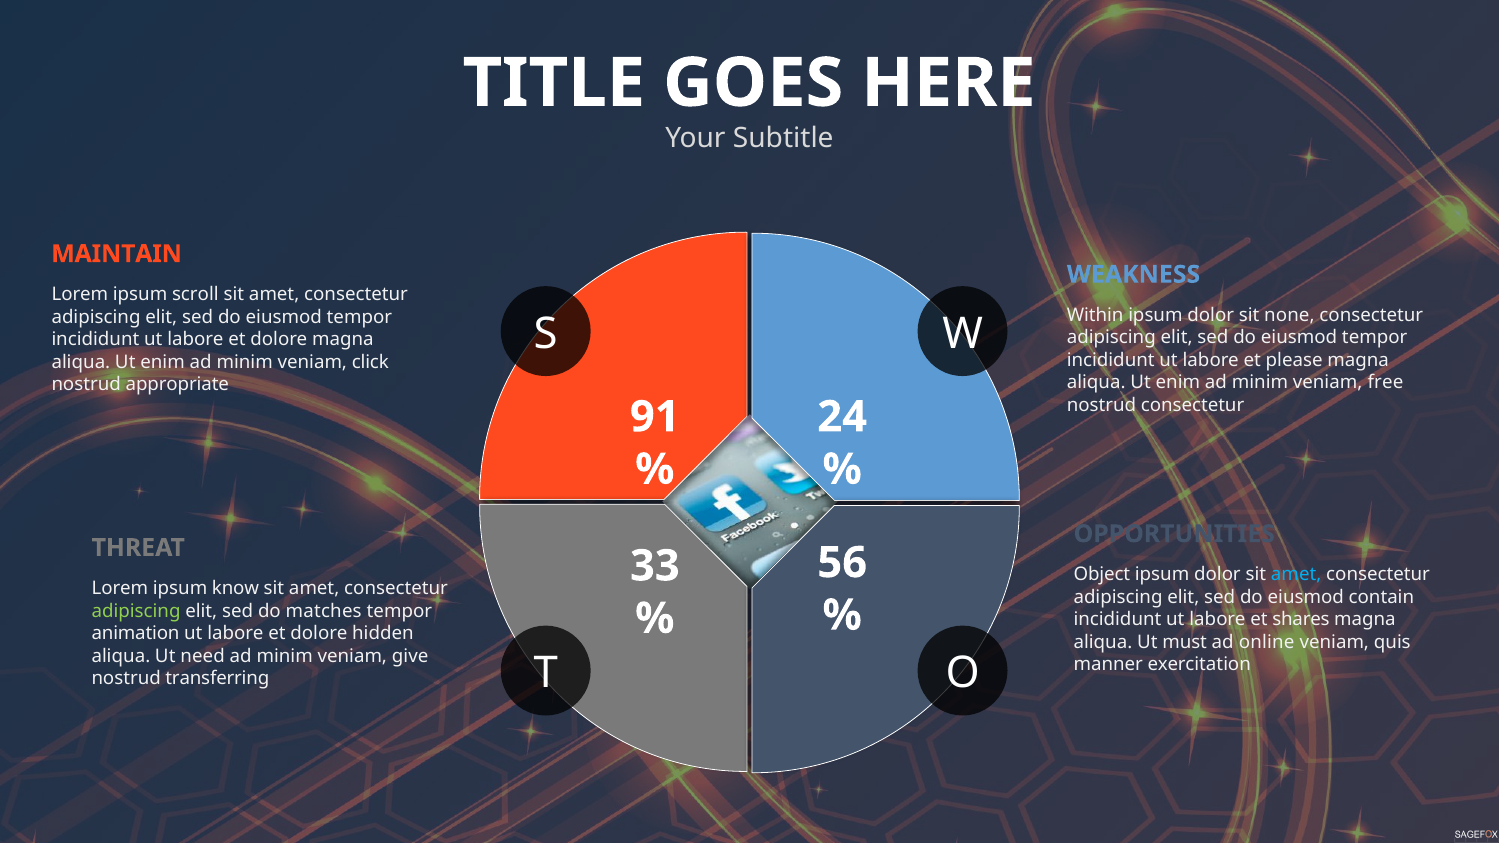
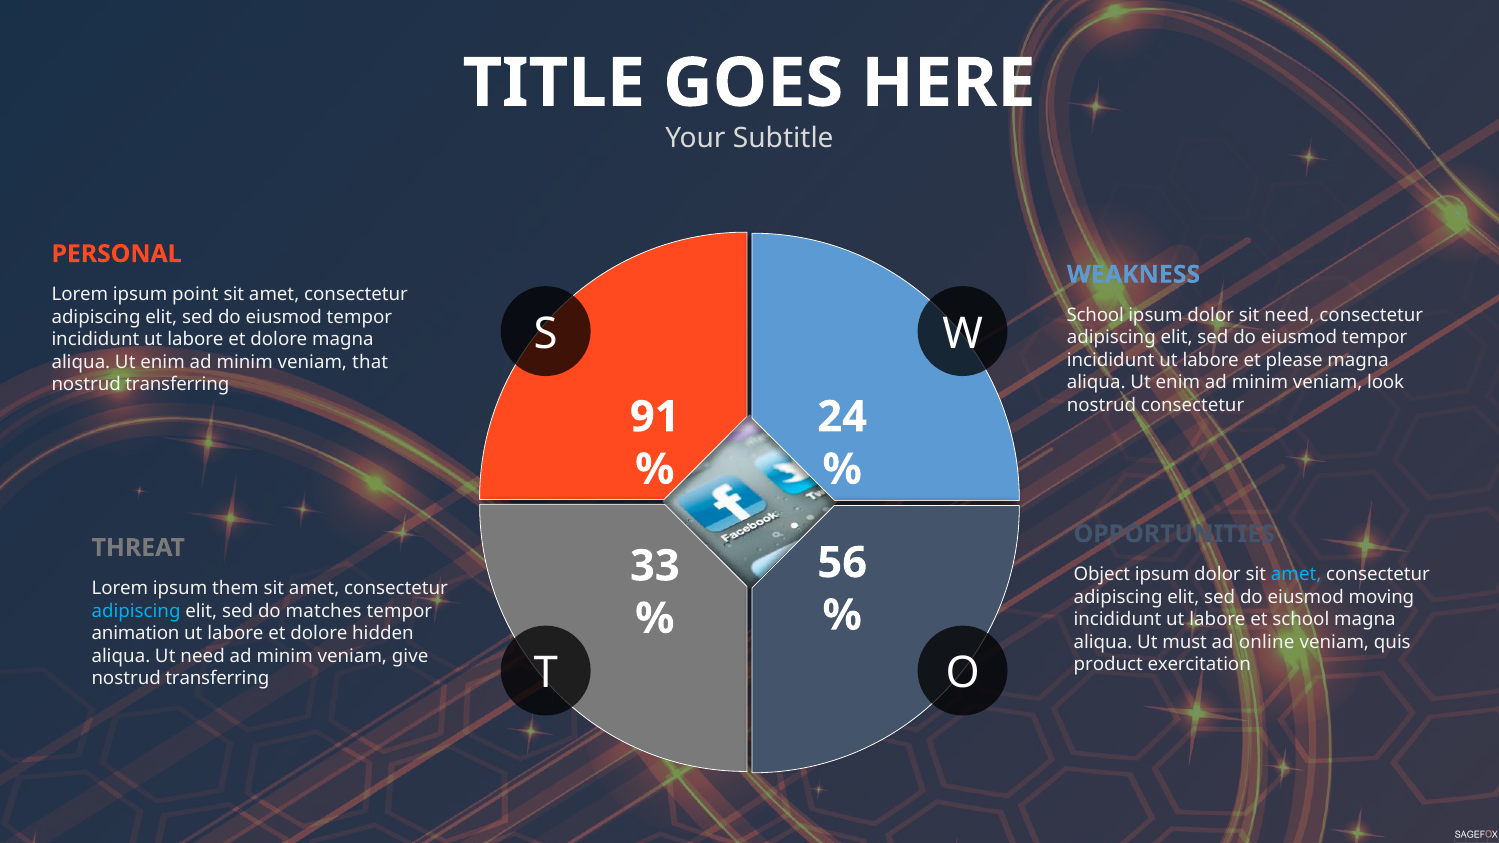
MAINTAIN: MAINTAIN -> PERSONAL
scroll: scroll -> point
Within at (1095, 315): Within -> School
sit none: none -> need
click: click -> that
free: free -> look
appropriate at (177, 385): appropriate -> transferring
know: know -> them
contain: contain -> moving
adipiscing at (136, 611) colour: light green -> light blue
et shares: shares -> school
manner: manner -> product
